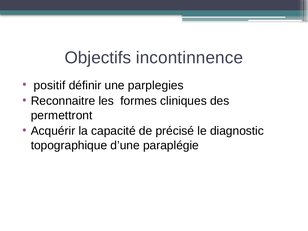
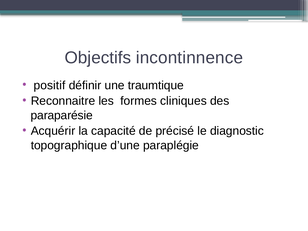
parplegies: parplegies -> traumtique
permettront: permettront -> paraparésie
